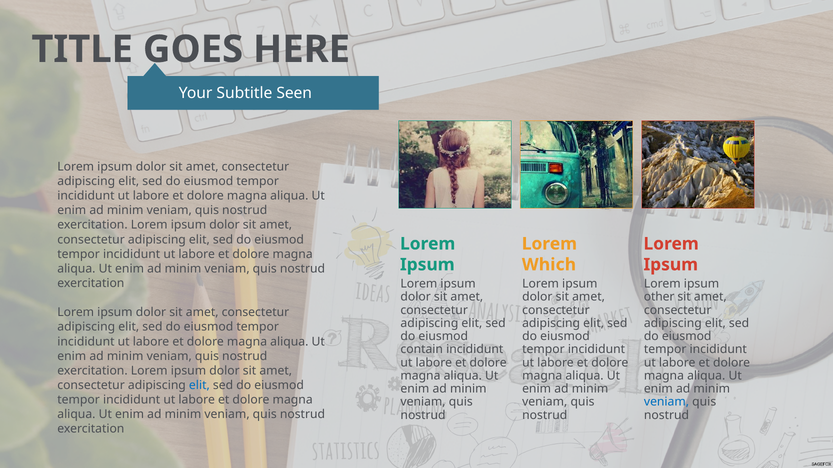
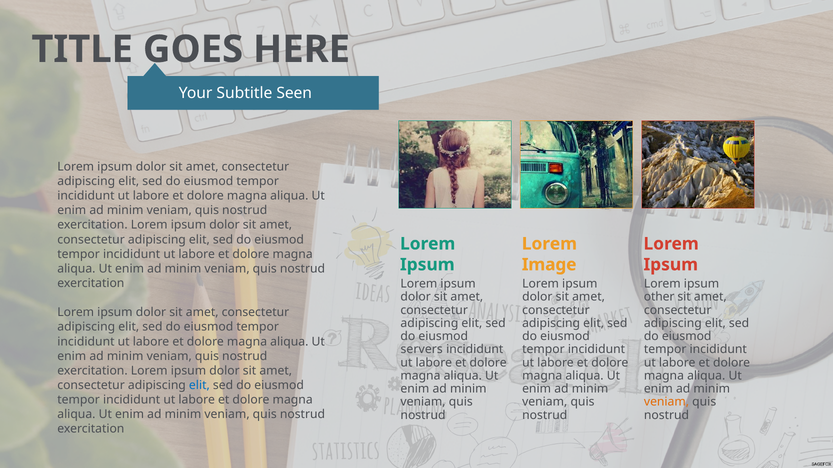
Which: Which -> Image
contain: contain -> servers
veniam at (667, 402) colour: blue -> orange
